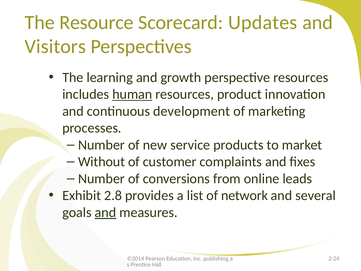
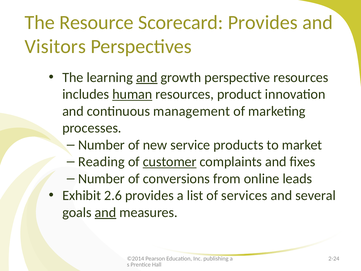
Scorecard Updates: Updates -> Provides
and at (147, 77) underline: none -> present
development: development -> management
Without: Without -> Reading
customer underline: none -> present
2.8: 2.8 -> 2.6
network: network -> services
